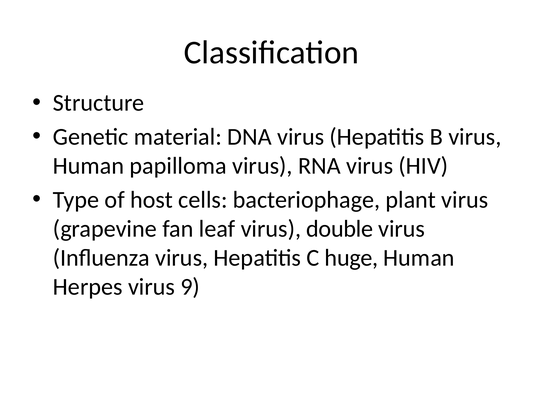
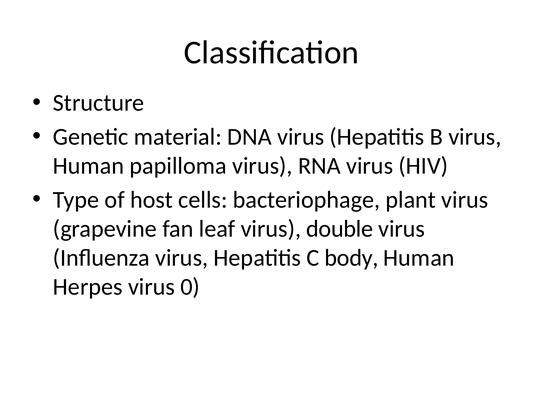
huge: huge -> body
9: 9 -> 0
